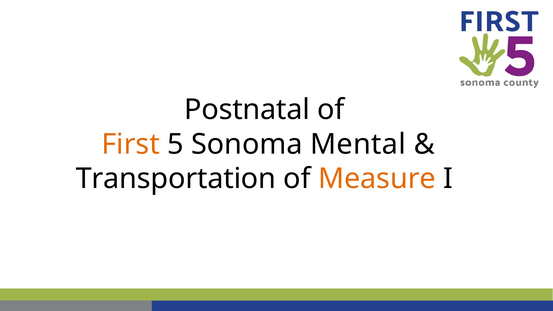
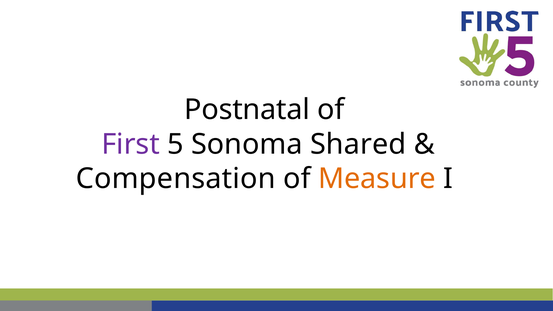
First colour: orange -> purple
Mental: Mental -> Shared
Transportation: Transportation -> Compensation
